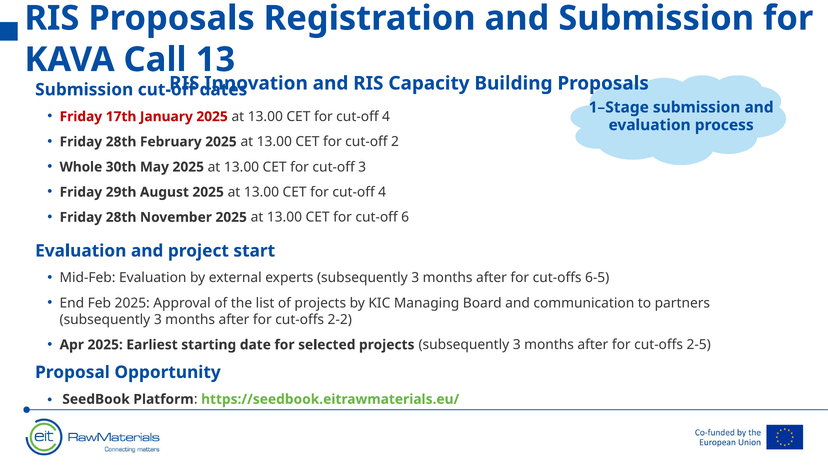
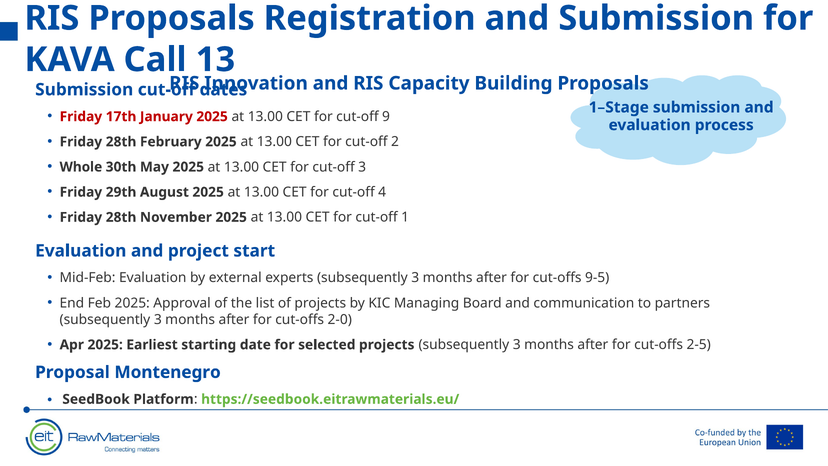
4 at (386, 117): 4 -> 9
6: 6 -> 1
6-5: 6-5 -> 9-5
2-2: 2-2 -> 2-0
Opportunity: Opportunity -> Montenegro
